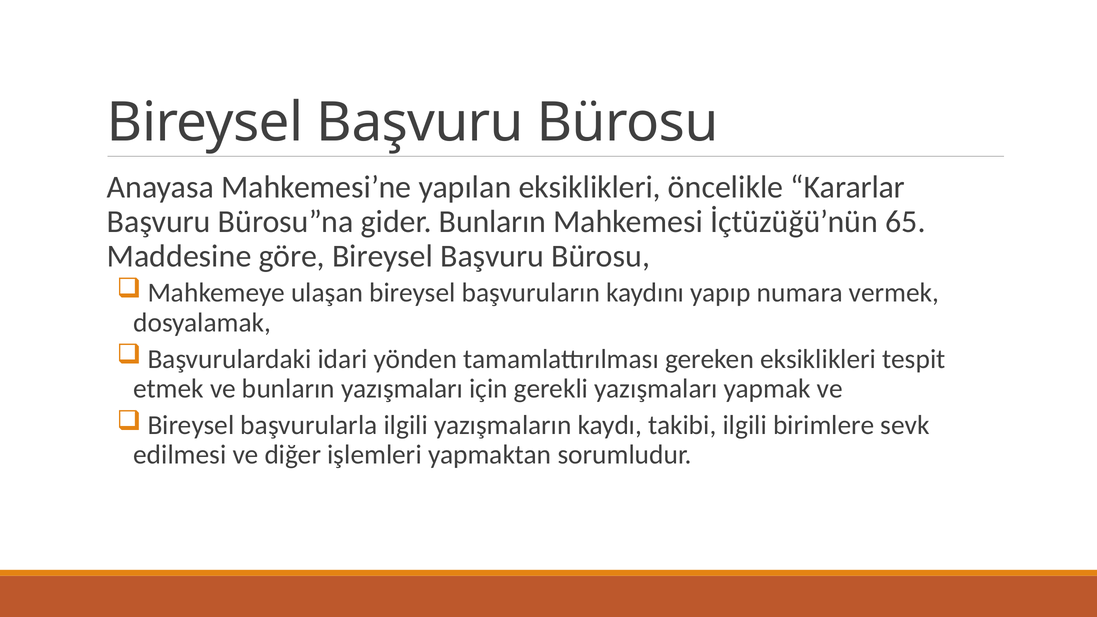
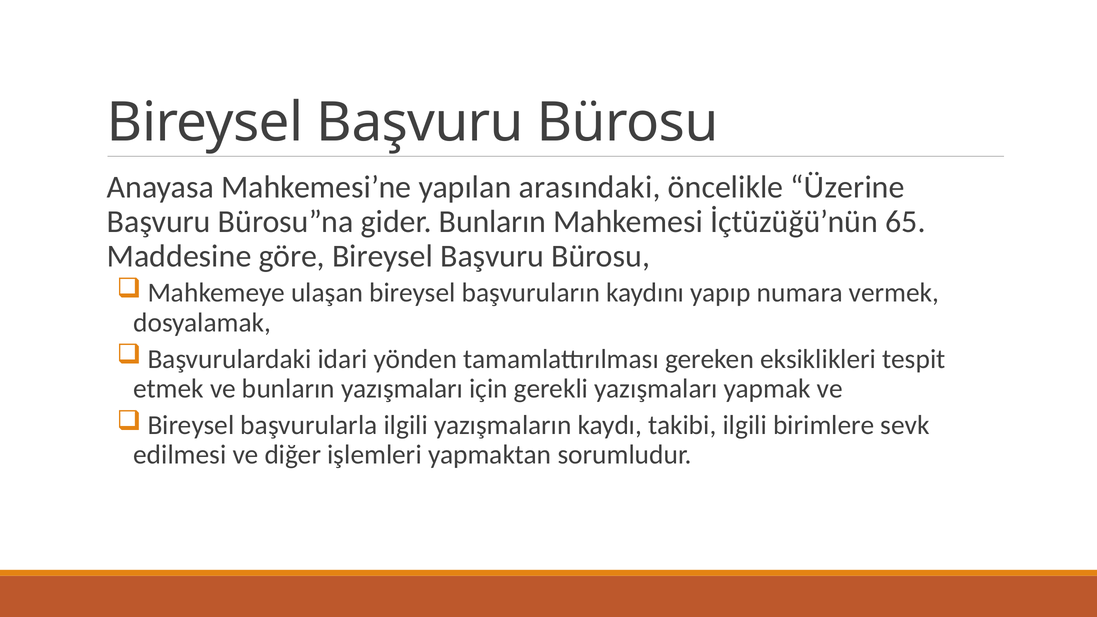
yapılan eksiklikleri: eksiklikleri -> arasındaki
Kararlar: Kararlar -> Üzerine
